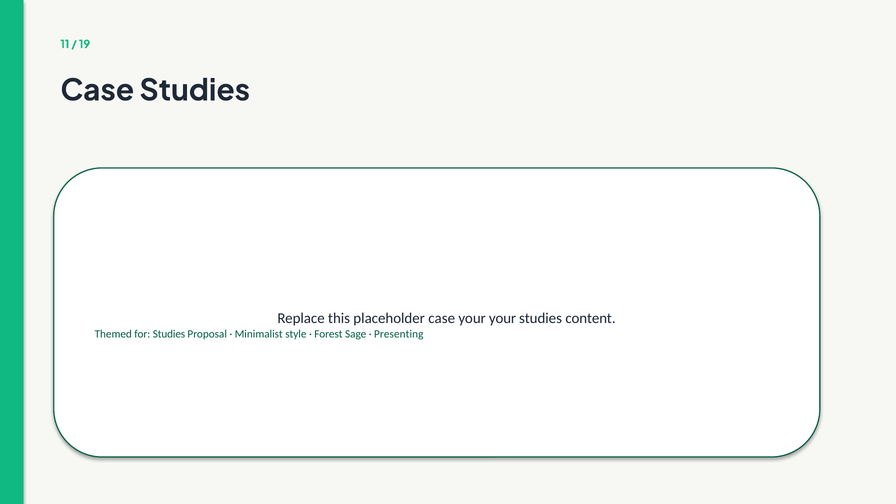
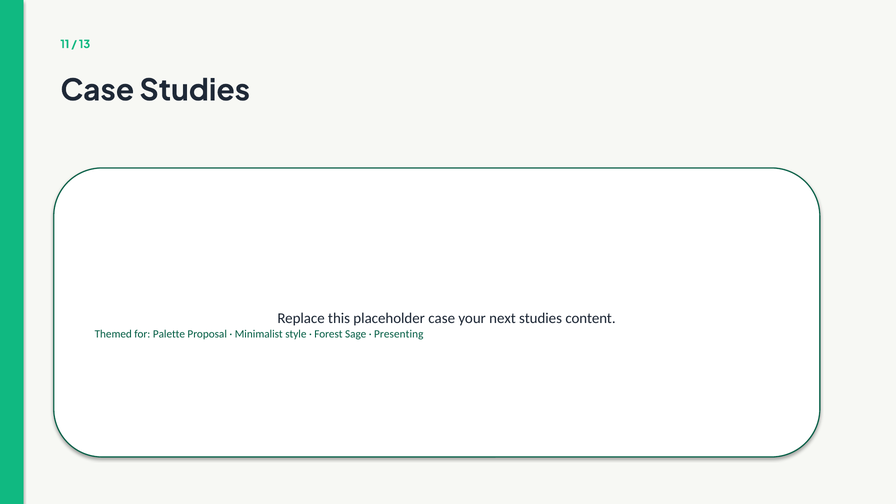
19: 19 -> 13
your your: your -> next
for Studies: Studies -> Palette
